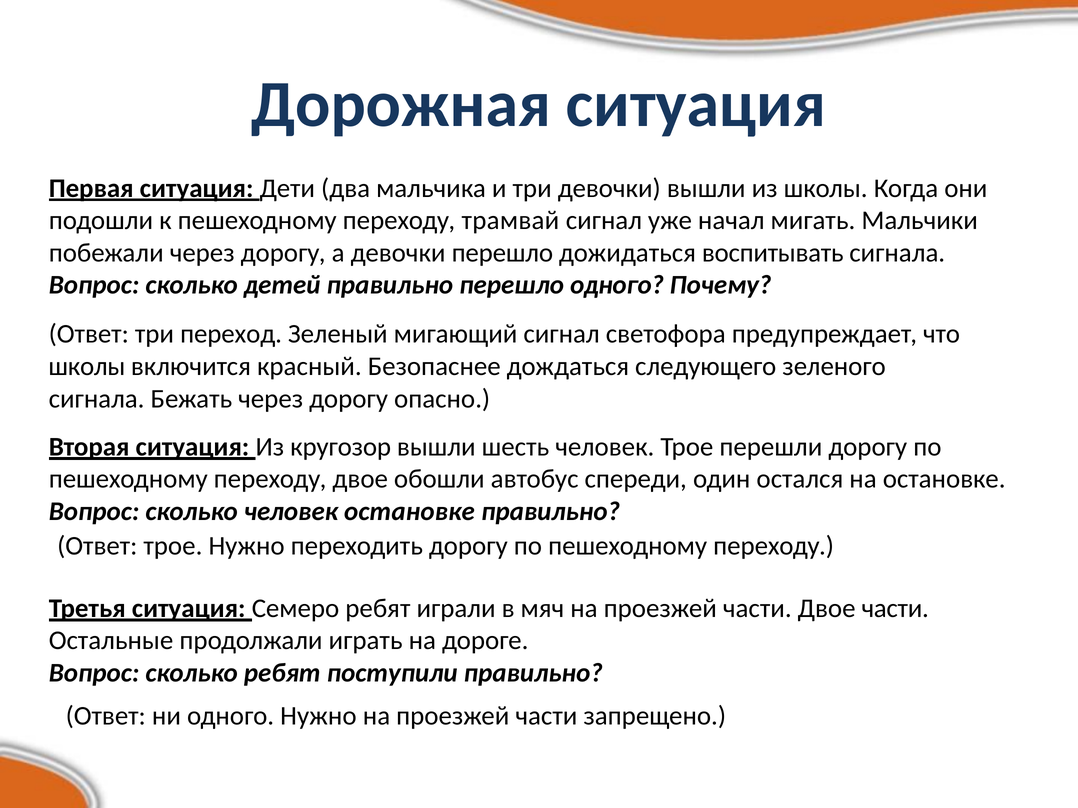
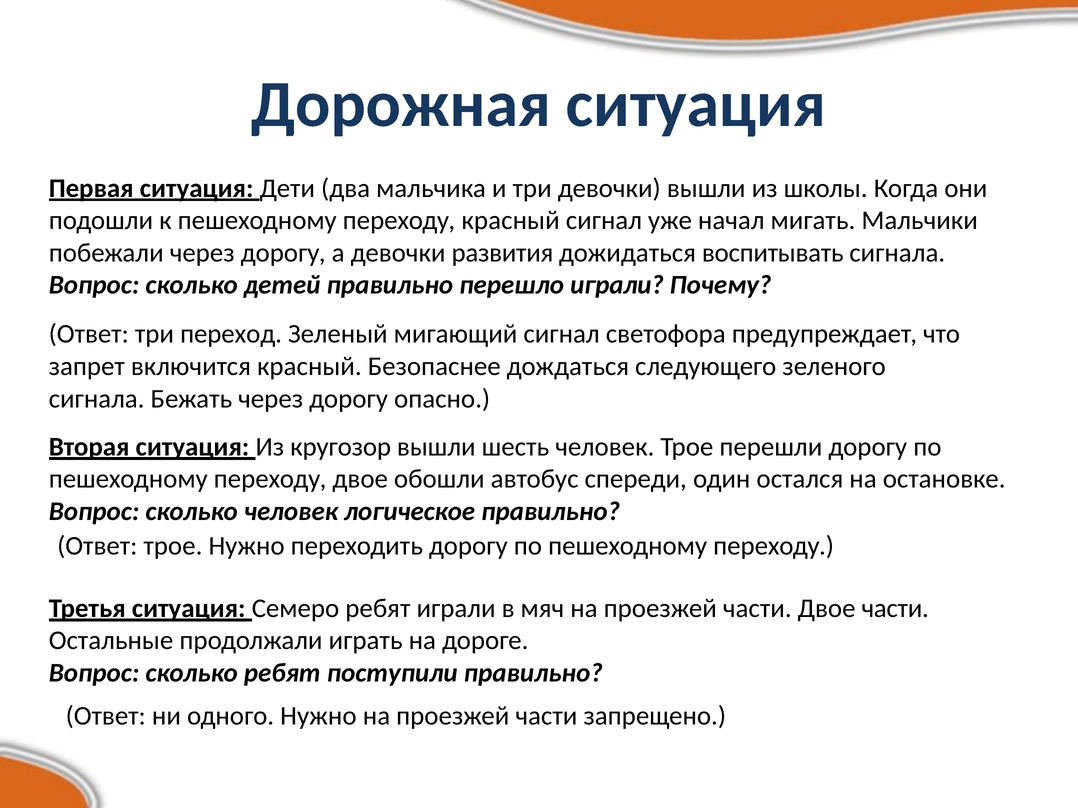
переходу трамвай: трамвай -> красный
девочки перешло: перешло -> развития
перешло одного: одного -> играли
школы at (87, 367): школы -> запрет
человек остановке: остановке -> логическое
